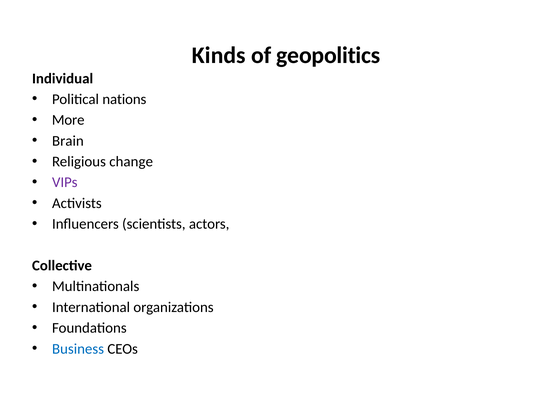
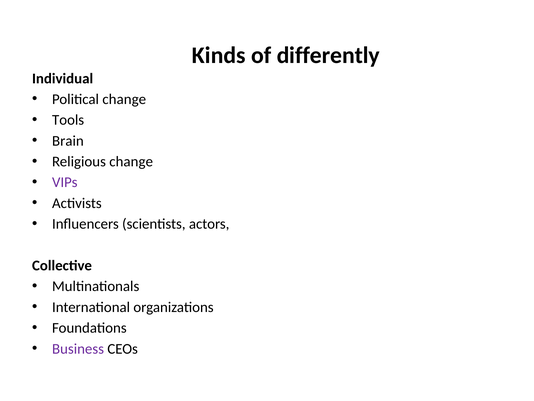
geopolitics: geopolitics -> differently
Political nations: nations -> change
More: More -> Tools
Business colour: blue -> purple
